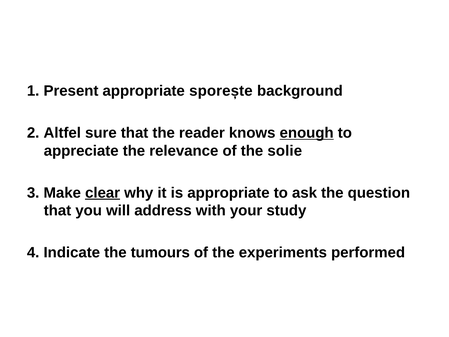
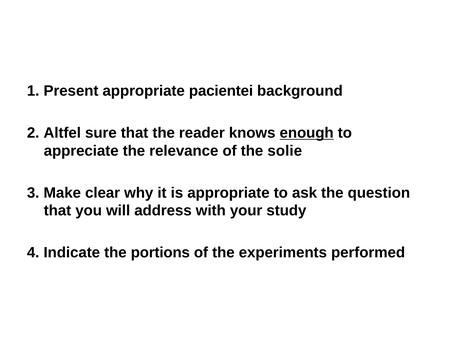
sporește: sporește -> pacientei
clear underline: present -> none
tumours: tumours -> portions
